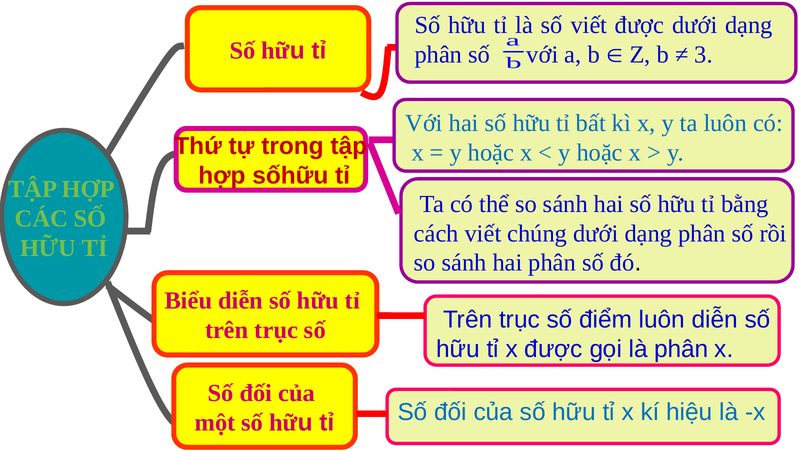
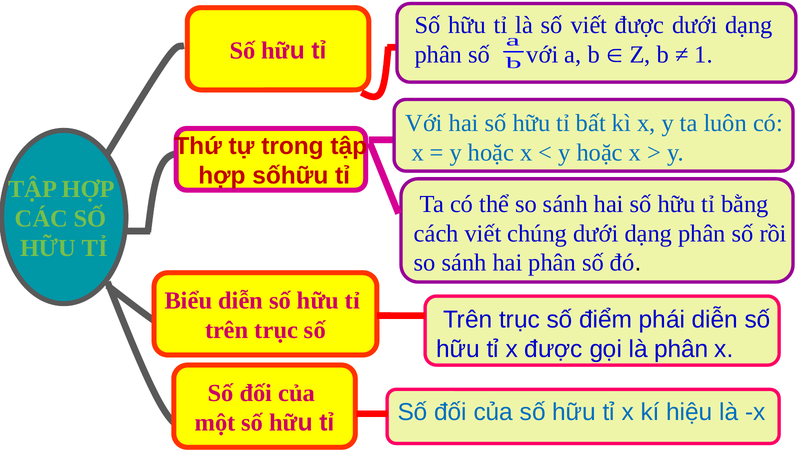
3: 3 -> 1
điểm luôn: luôn -> phái
